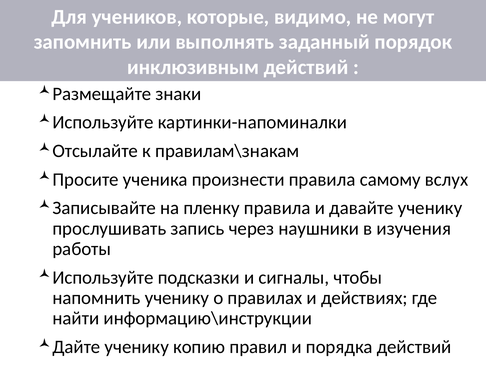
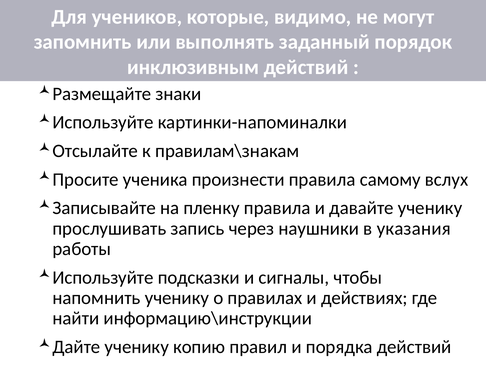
изучения: изучения -> указания
